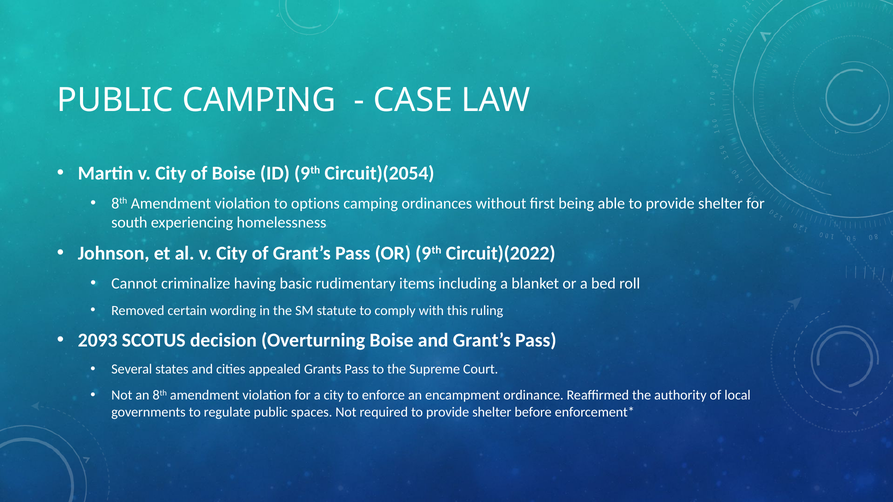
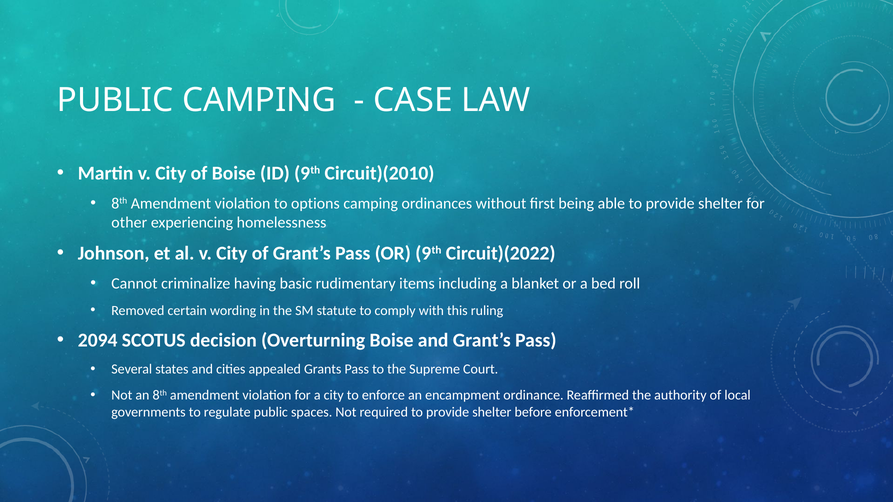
Circuit)(2054: Circuit)(2054 -> Circuit)(2010
south: south -> other
2093: 2093 -> 2094
